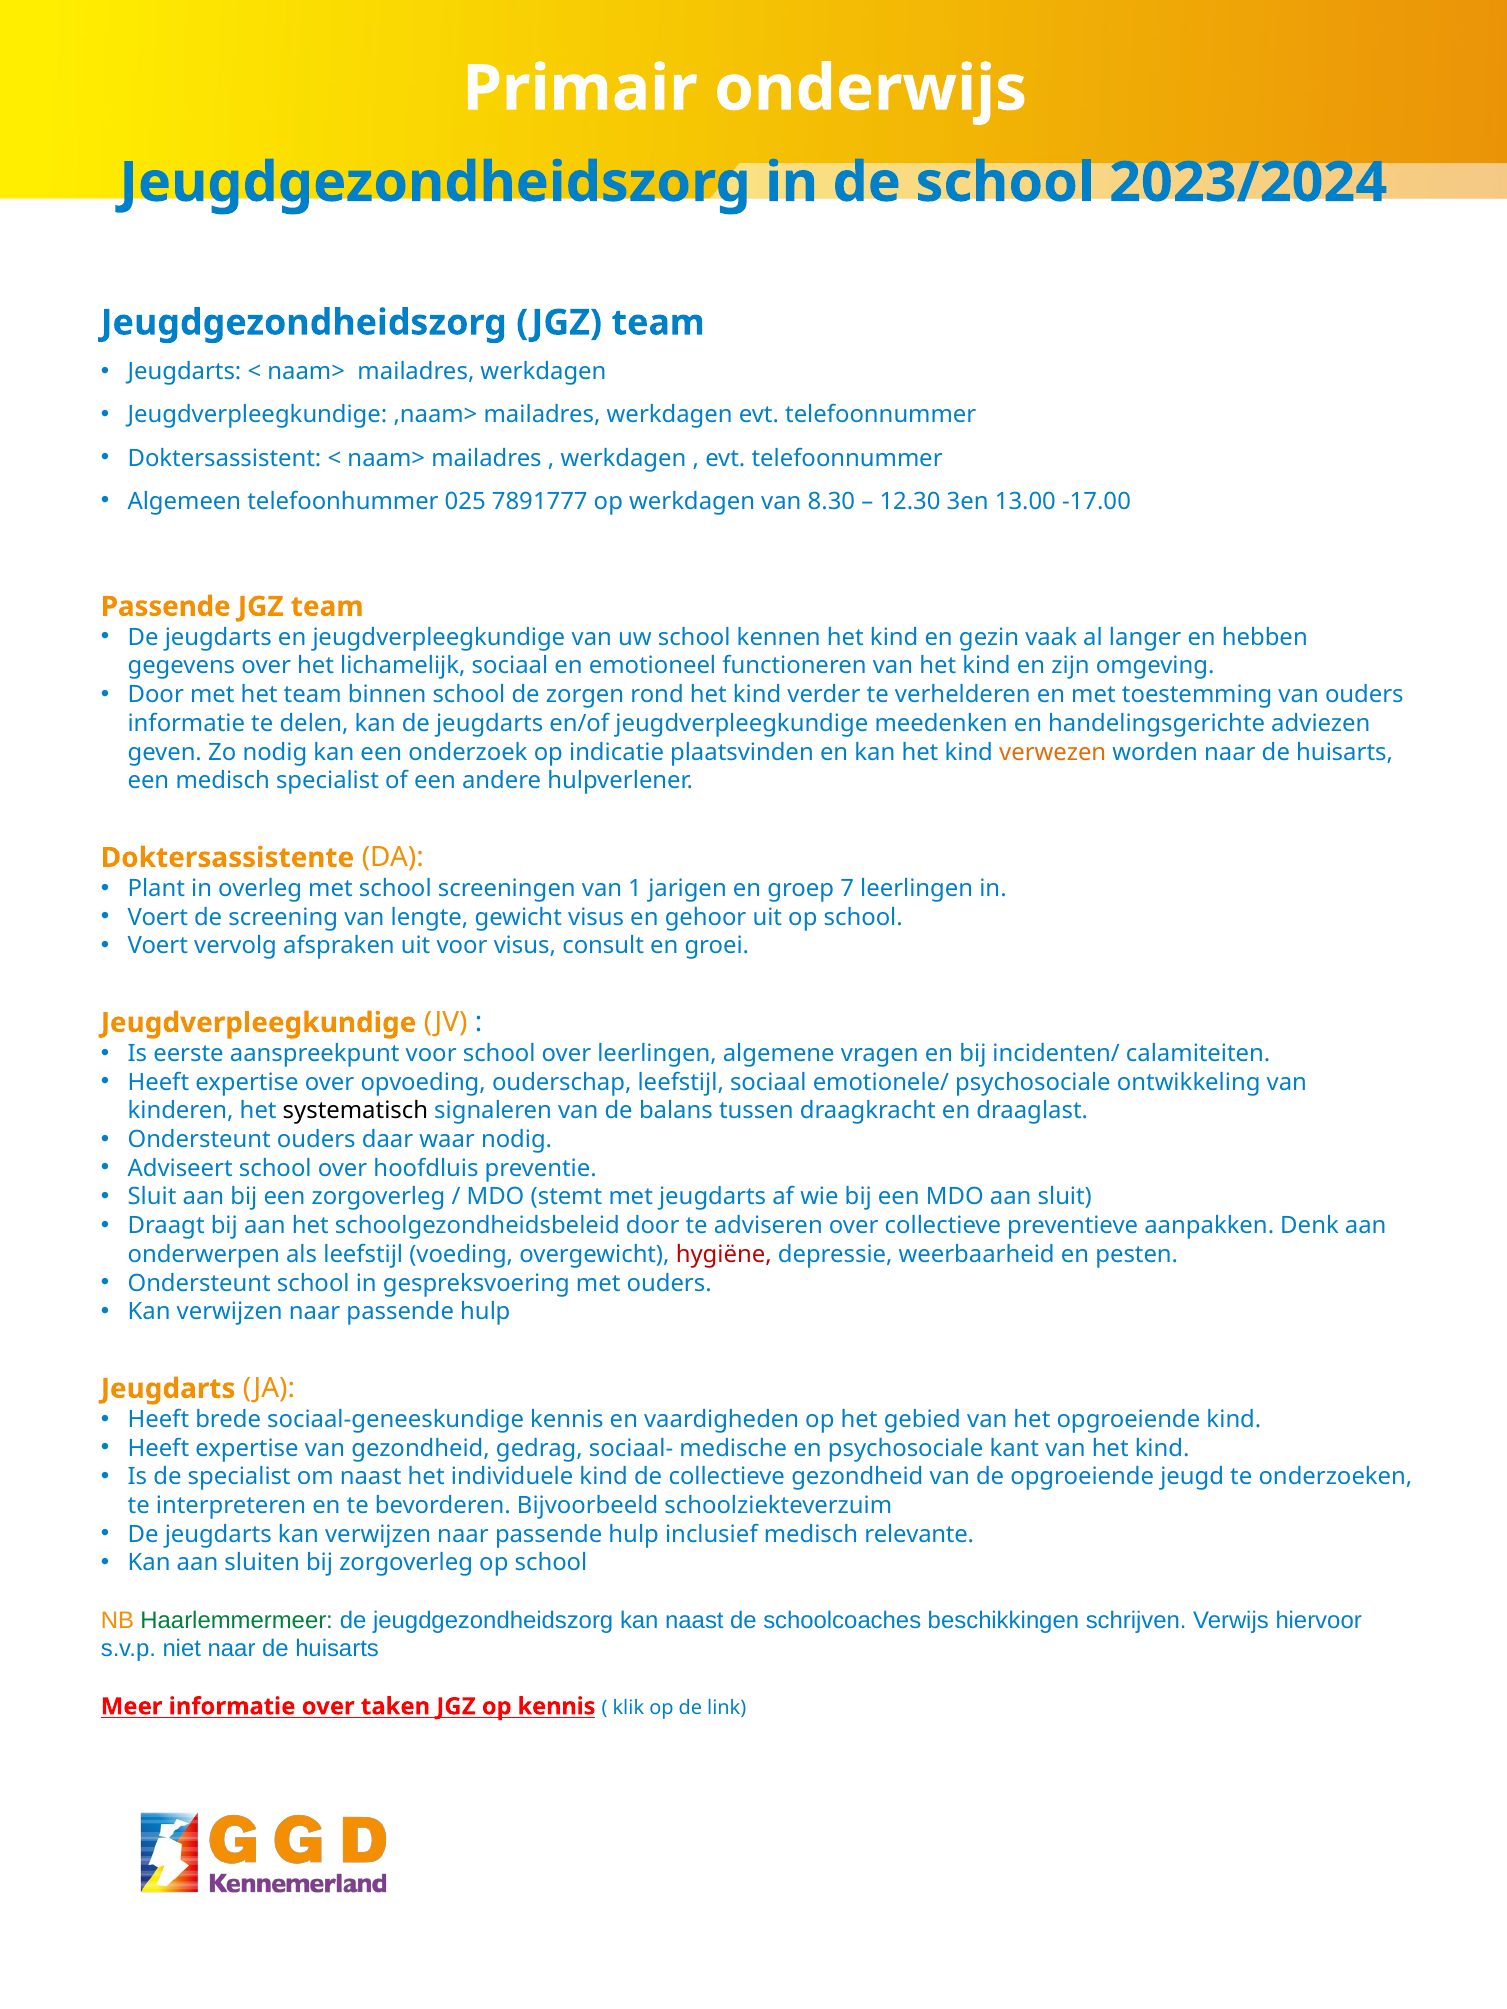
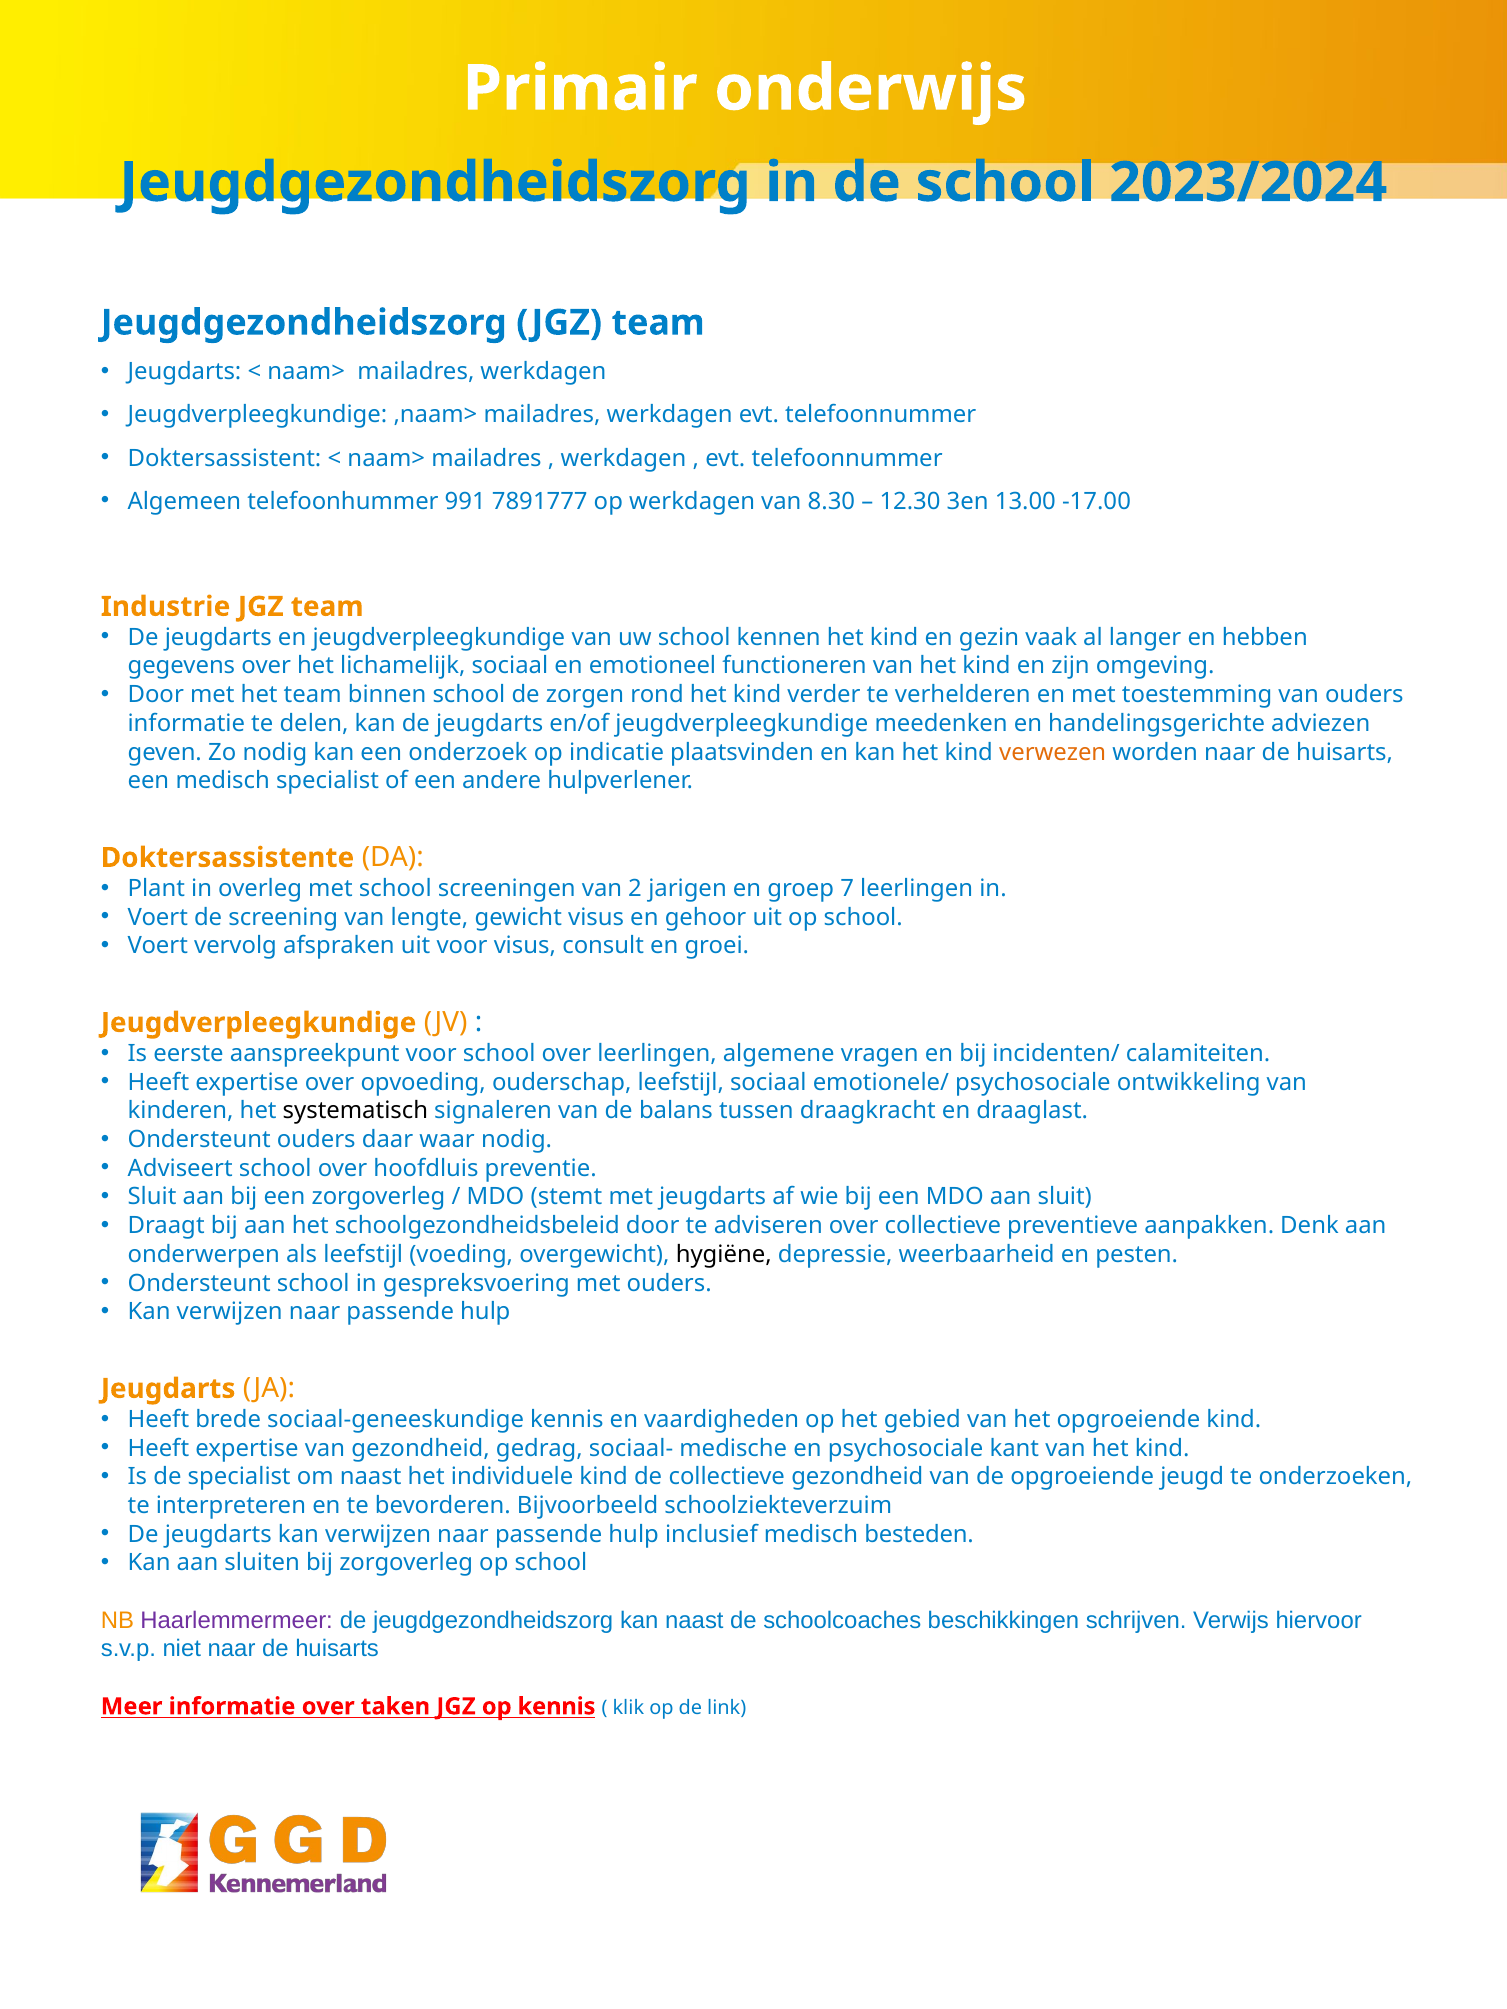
025: 025 -> 991
Passende at (166, 607): Passende -> Industrie
1: 1 -> 2
hygiëne colour: red -> black
relevante: relevante -> besteden
Haarlemmermeer colour: green -> purple
